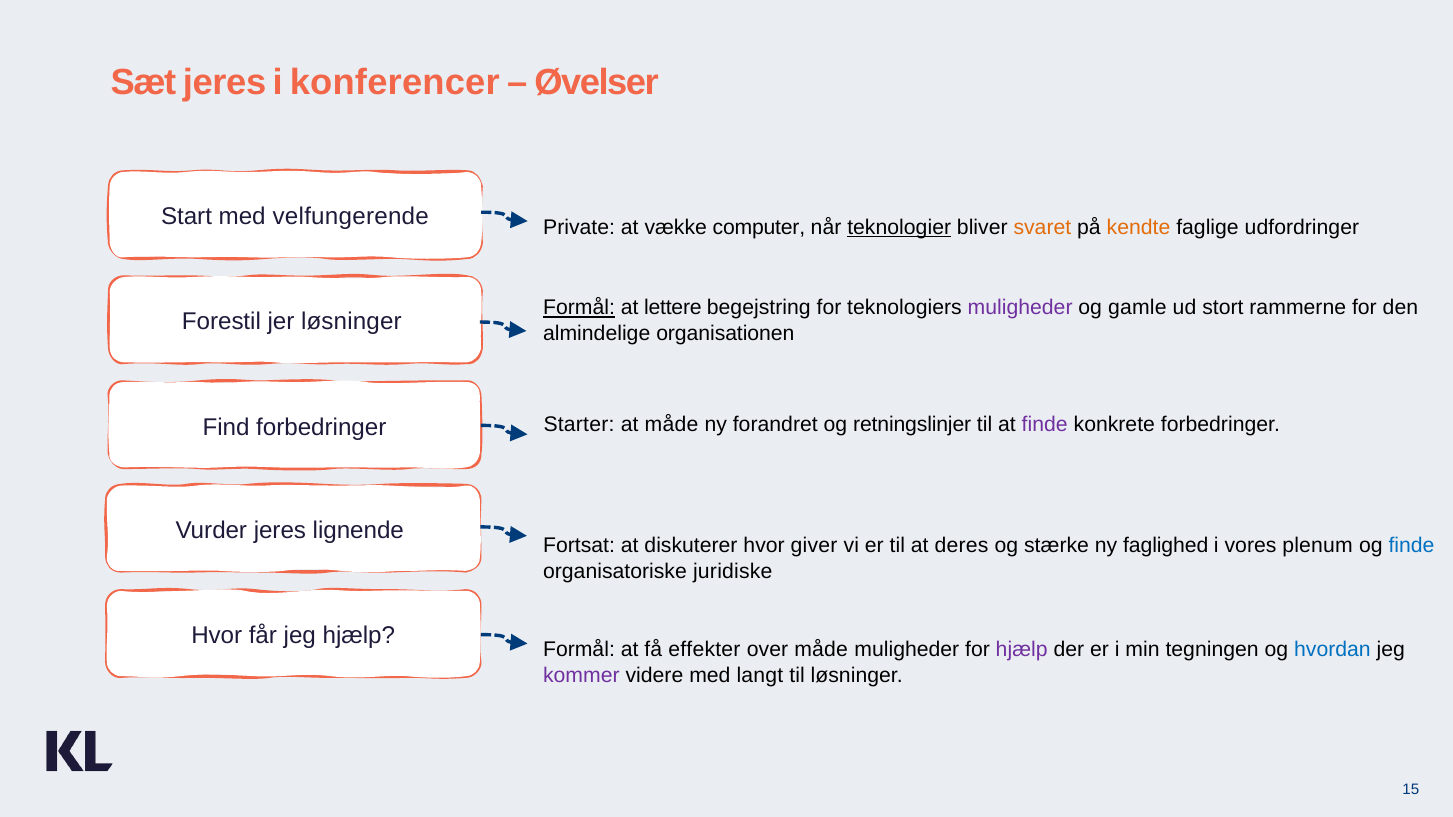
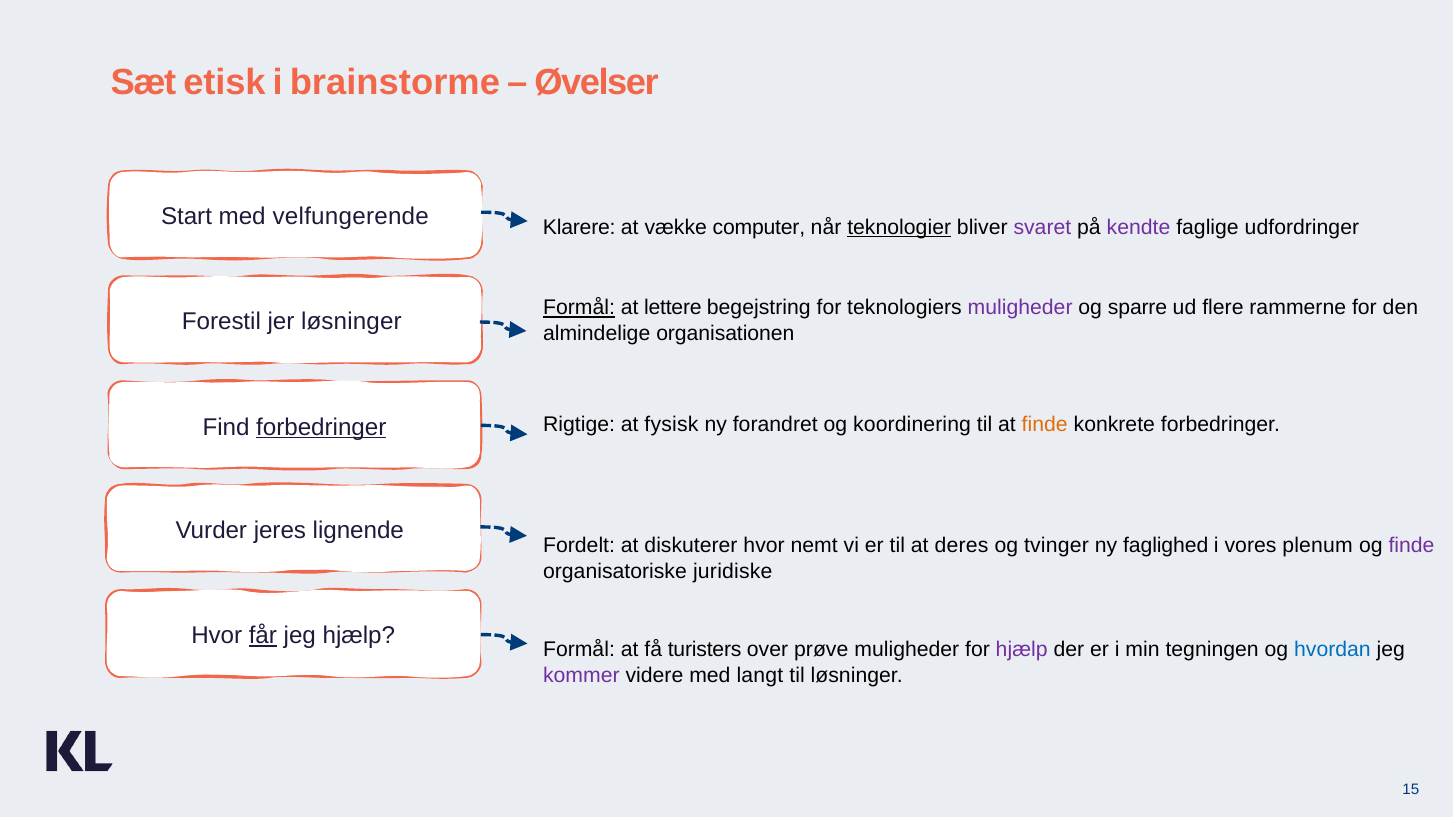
Sæt jeres: jeres -> etisk
konferencer: konferencer -> brainstorme
Private: Private -> Klarere
svaret colour: orange -> purple
kendte colour: orange -> purple
gamle: gamle -> sparre
stort: stort -> flere
Starter: Starter -> Rigtige
at måde: måde -> fysisk
retningslinjer: retningslinjer -> koordinering
finde at (1045, 425) colour: purple -> orange
forbedringer at (321, 427) underline: none -> present
Fortsat: Fortsat -> Fordelt
giver: giver -> nemt
stærke: stærke -> tvinger
finde at (1412, 546) colour: blue -> purple
får underline: none -> present
effekter: effekter -> turisters
over måde: måde -> prøve
